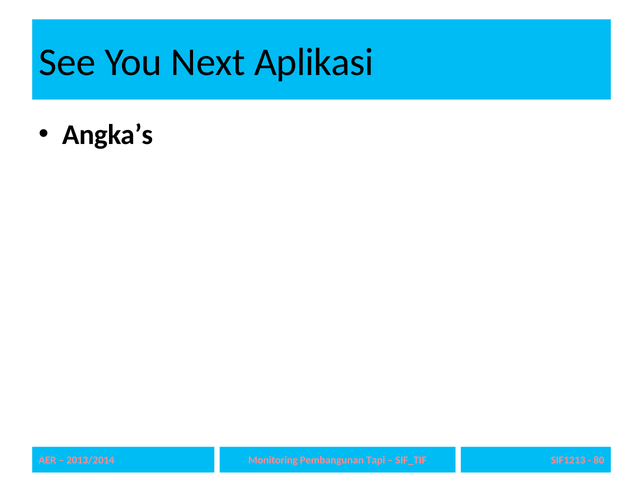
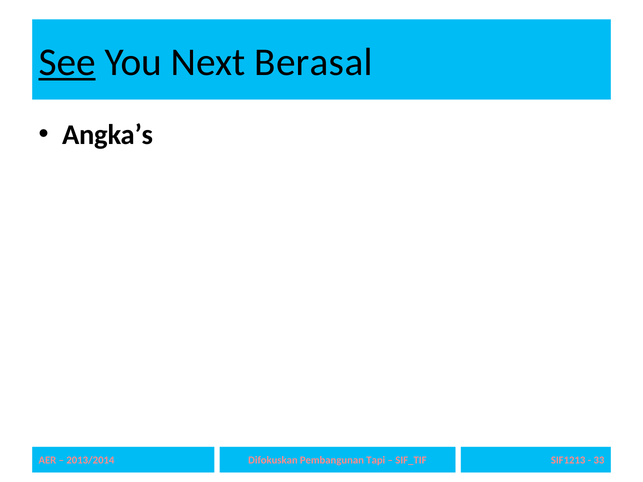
See underline: none -> present
Aplikasi: Aplikasi -> Berasal
Monitoring: Monitoring -> Difokuskan
80: 80 -> 33
